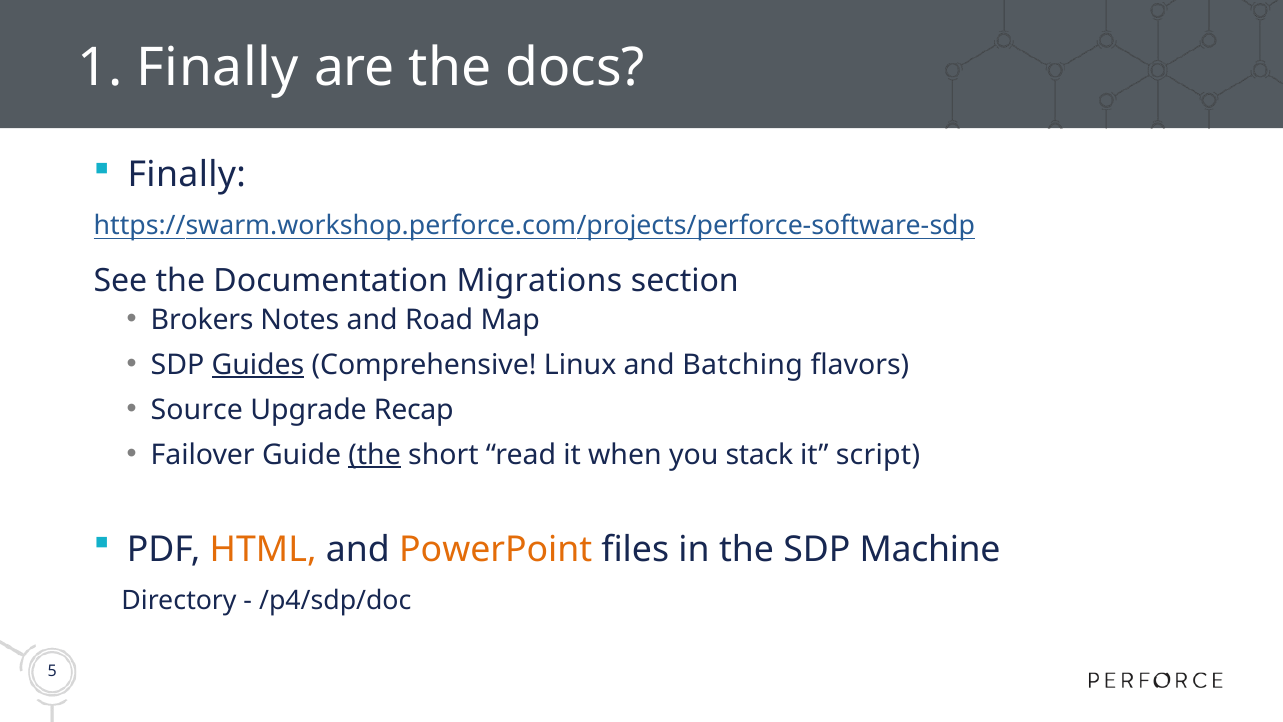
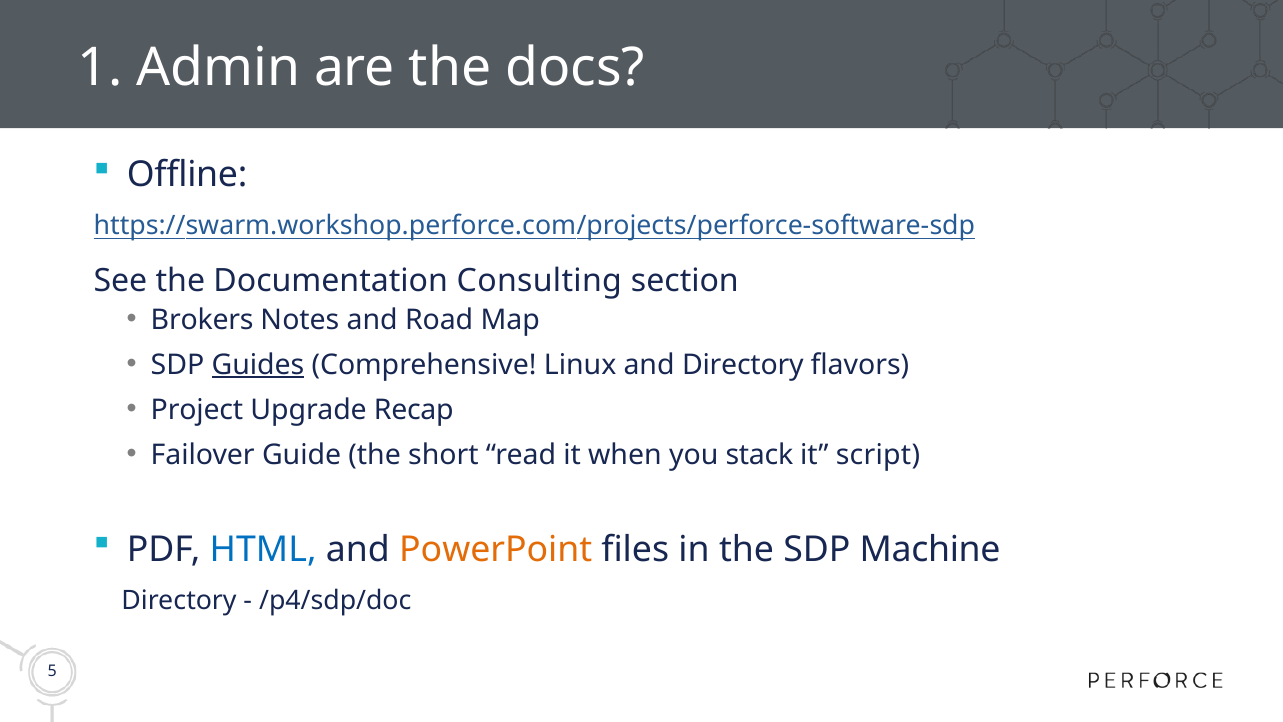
1 Finally: Finally -> Admin
Finally at (187, 175): Finally -> Offline
Migrations: Migrations -> Consulting
and Batching: Batching -> Directory
Source: Source -> Project
the at (375, 455) underline: present -> none
HTML colour: orange -> blue
